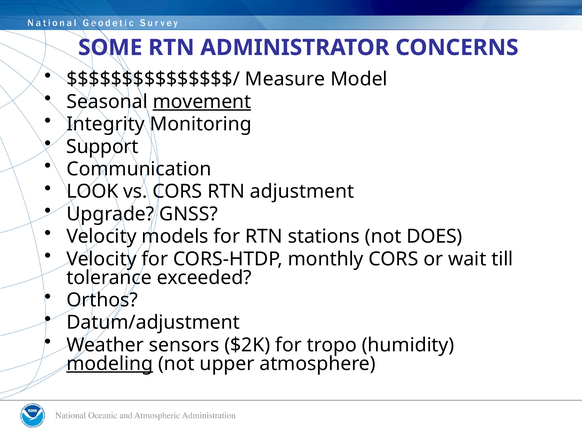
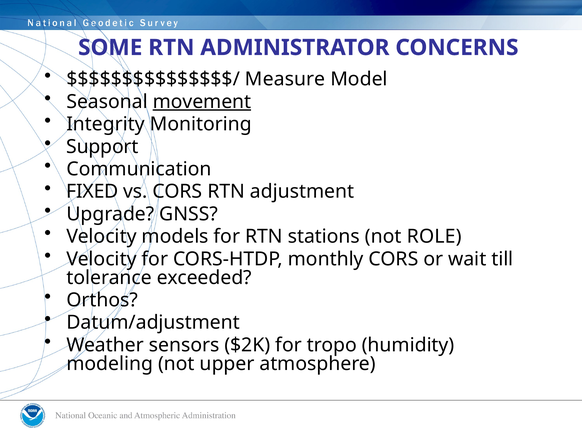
LOOK: LOOK -> FIXED
DOES: DOES -> ROLE
modeling underline: present -> none
